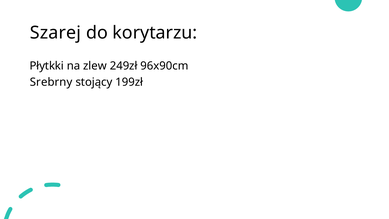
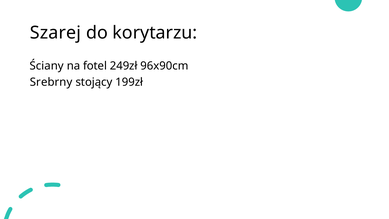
Płytkki: Płytkki -> Ściany
zlew: zlew -> fotel
